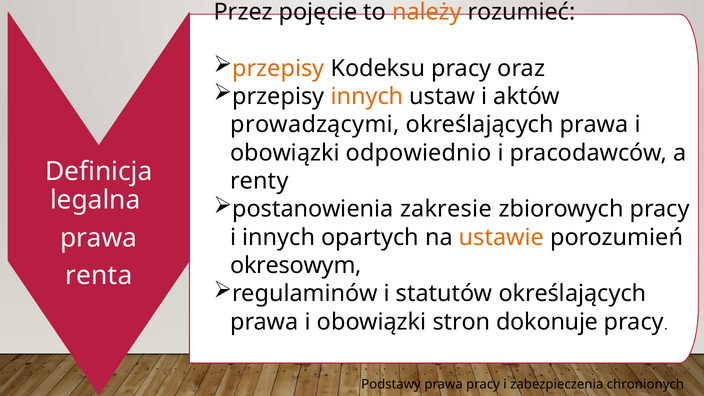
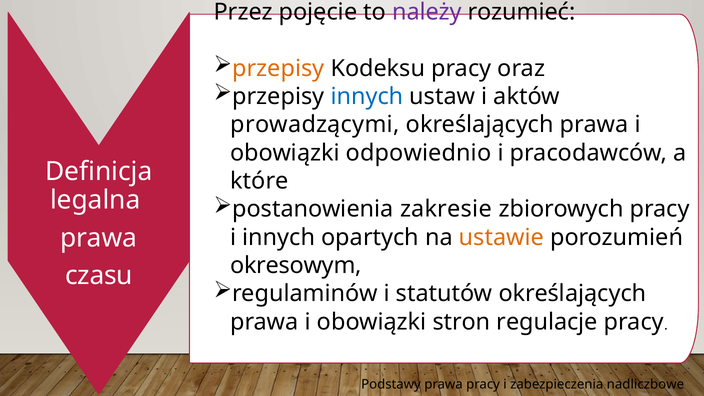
należy colour: orange -> purple
innych at (367, 97) colour: orange -> blue
renty: renty -> które
renta: renta -> czasu
dokonuje: dokonuje -> regulacje
chronionych: chronionych -> nadliczbowe
